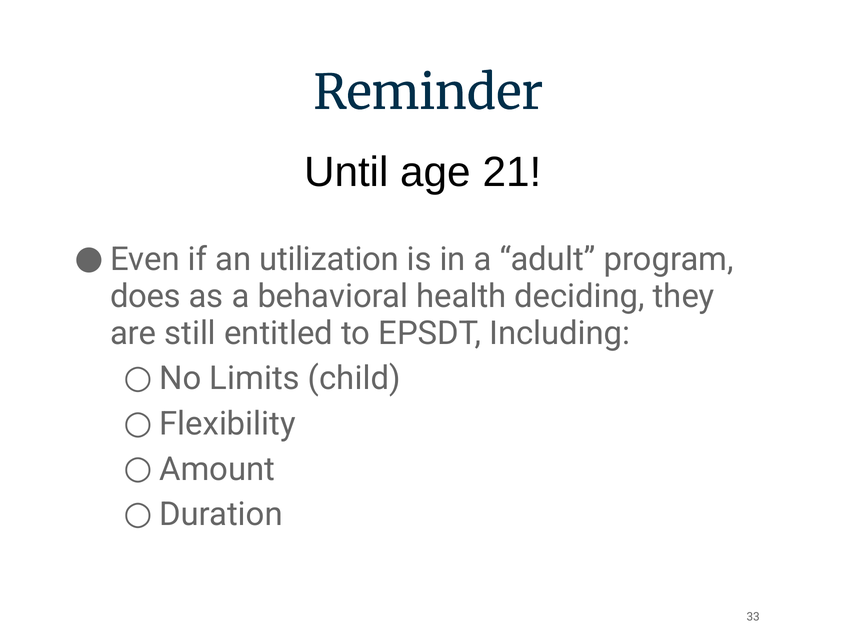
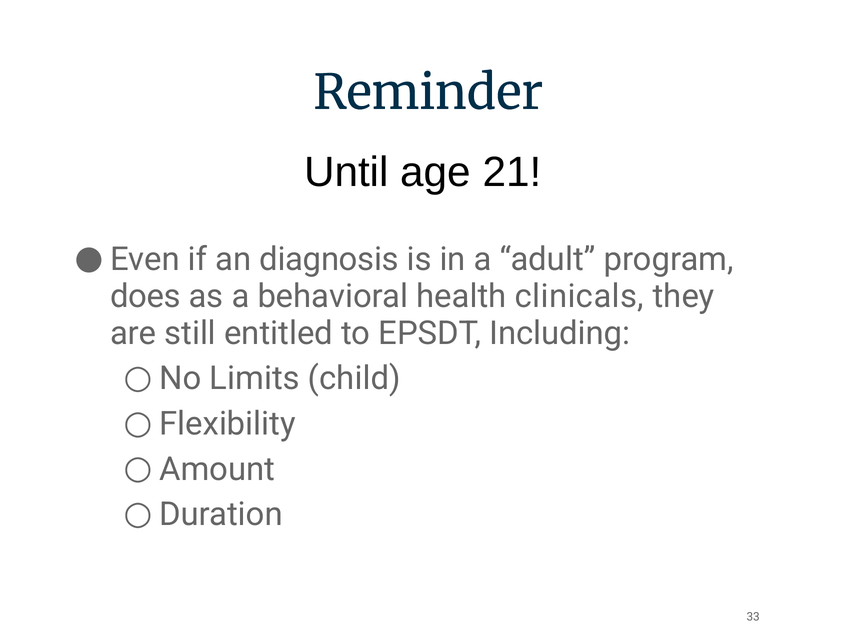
utilization: utilization -> diagnosis
deciding: deciding -> clinicals
